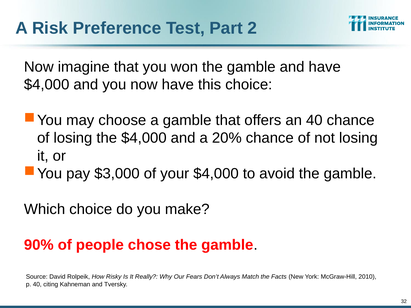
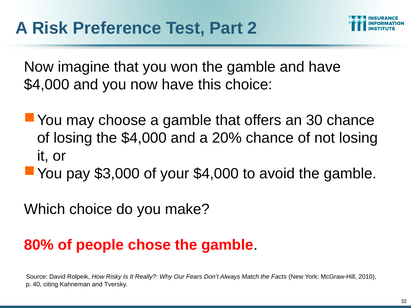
an 40: 40 -> 30
90%: 90% -> 80%
